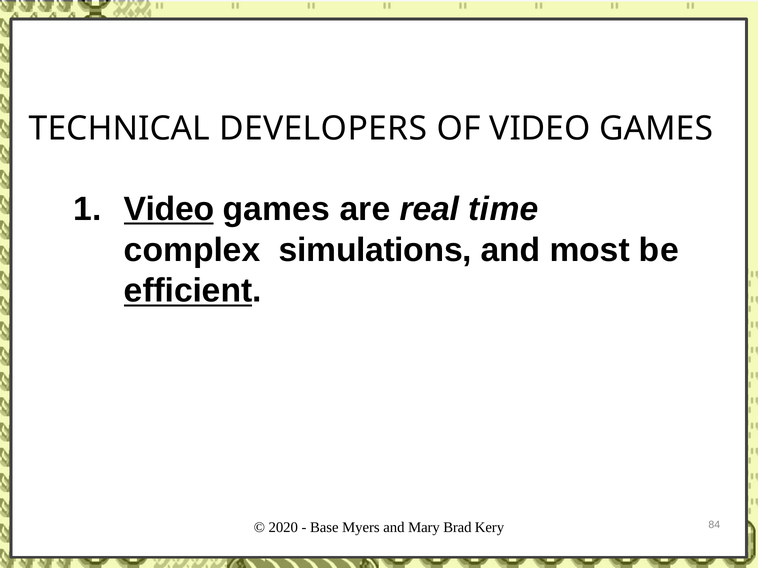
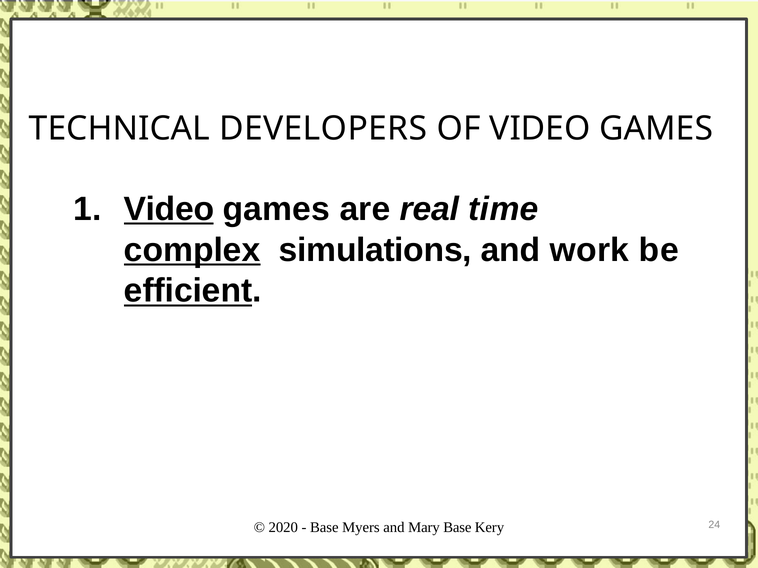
complex underline: none -> present
most: most -> work
Mary Brad: Brad -> Base
84: 84 -> 24
